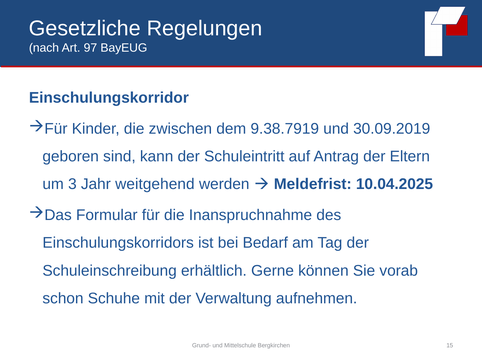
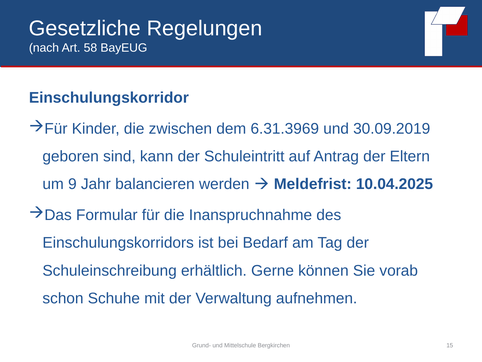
97: 97 -> 58
9.38.7919: 9.38.7919 -> 6.31.3969
3: 3 -> 9
weitgehend: weitgehend -> balancieren
